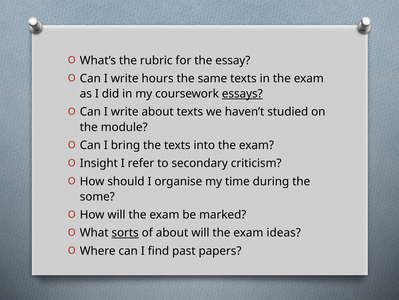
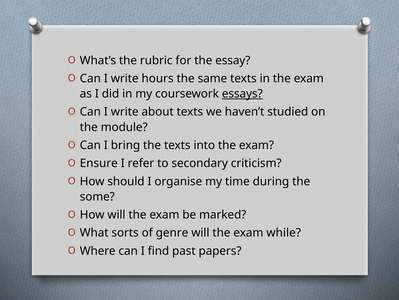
Insight: Insight -> Ensure
sorts underline: present -> none
of about: about -> genre
ideas: ideas -> while
